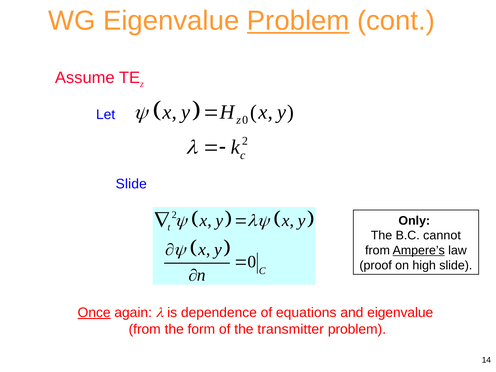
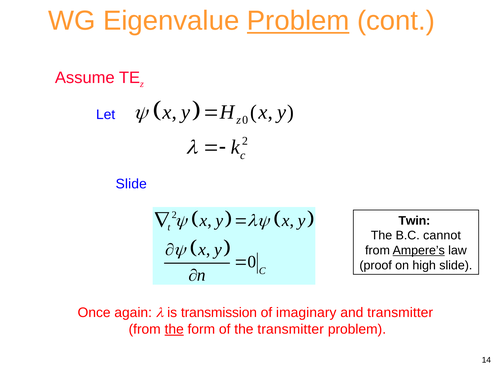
Only: Only -> Twin
Once underline: present -> none
dependence: dependence -> transmission
equations: equations -> imaginary
and eigenvalue: eigenvalue -> transmitter
the at (174, 329) underline: none -> present
